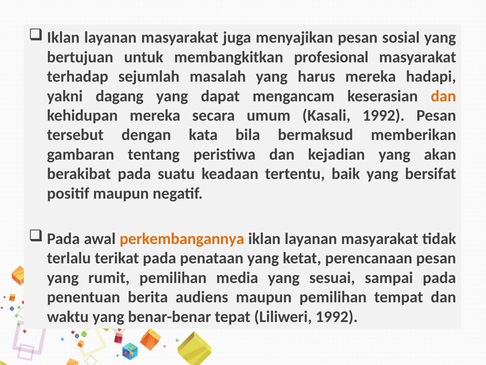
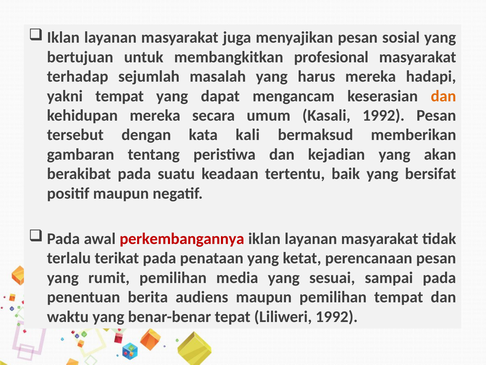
yakni dagang: dagang -> tempat
bila: bila -> kali
perkembangannya colour: orange -> red
